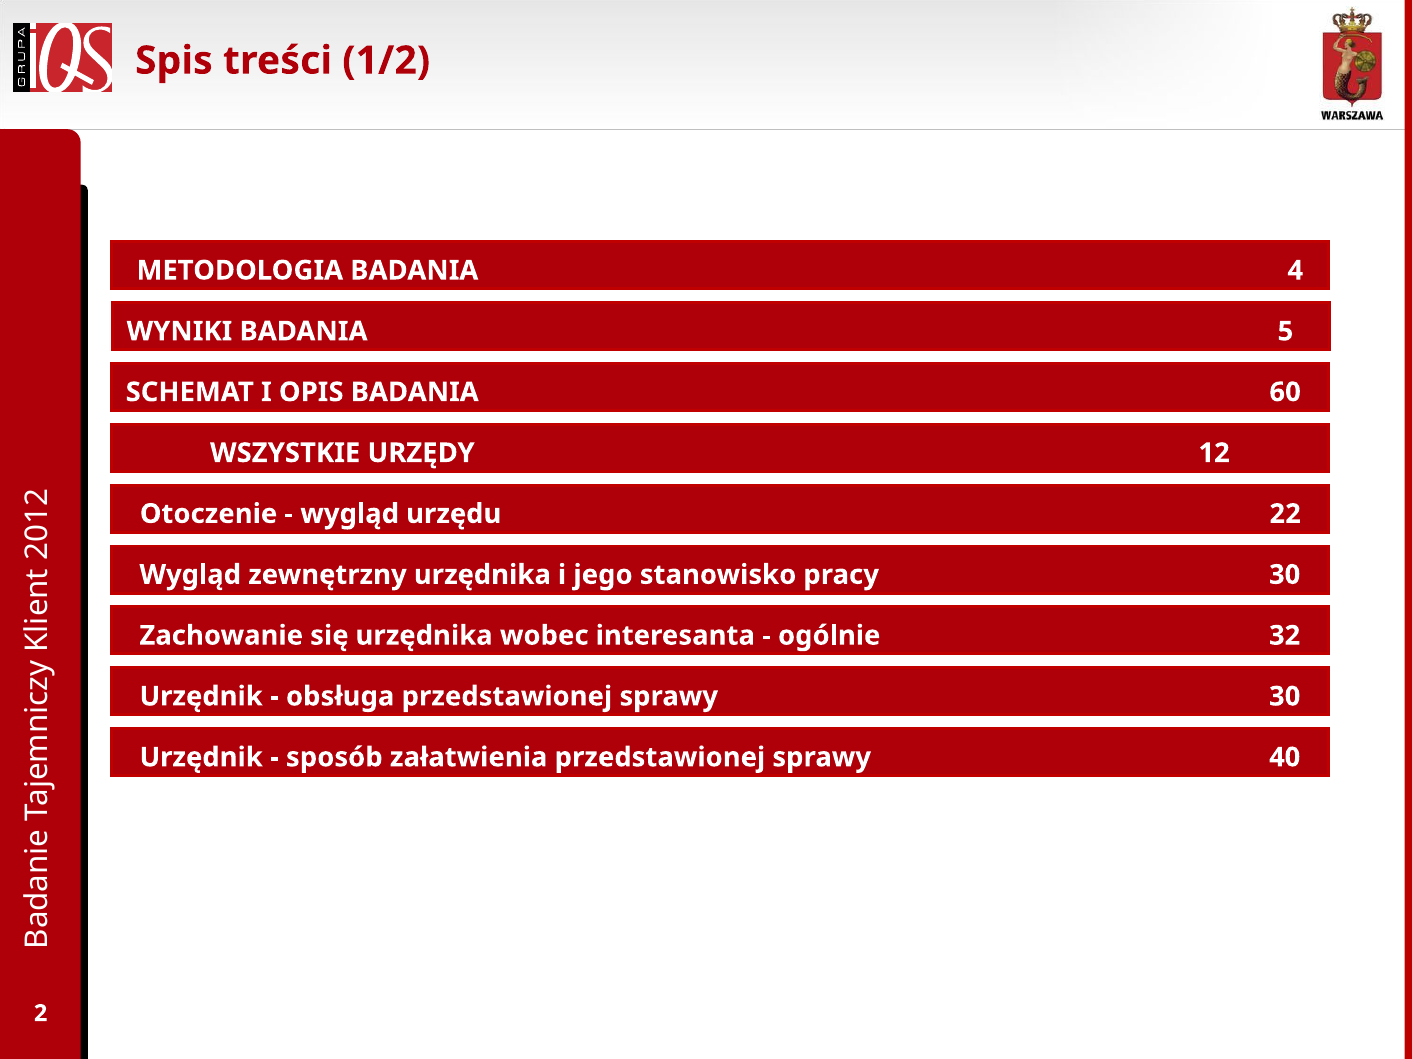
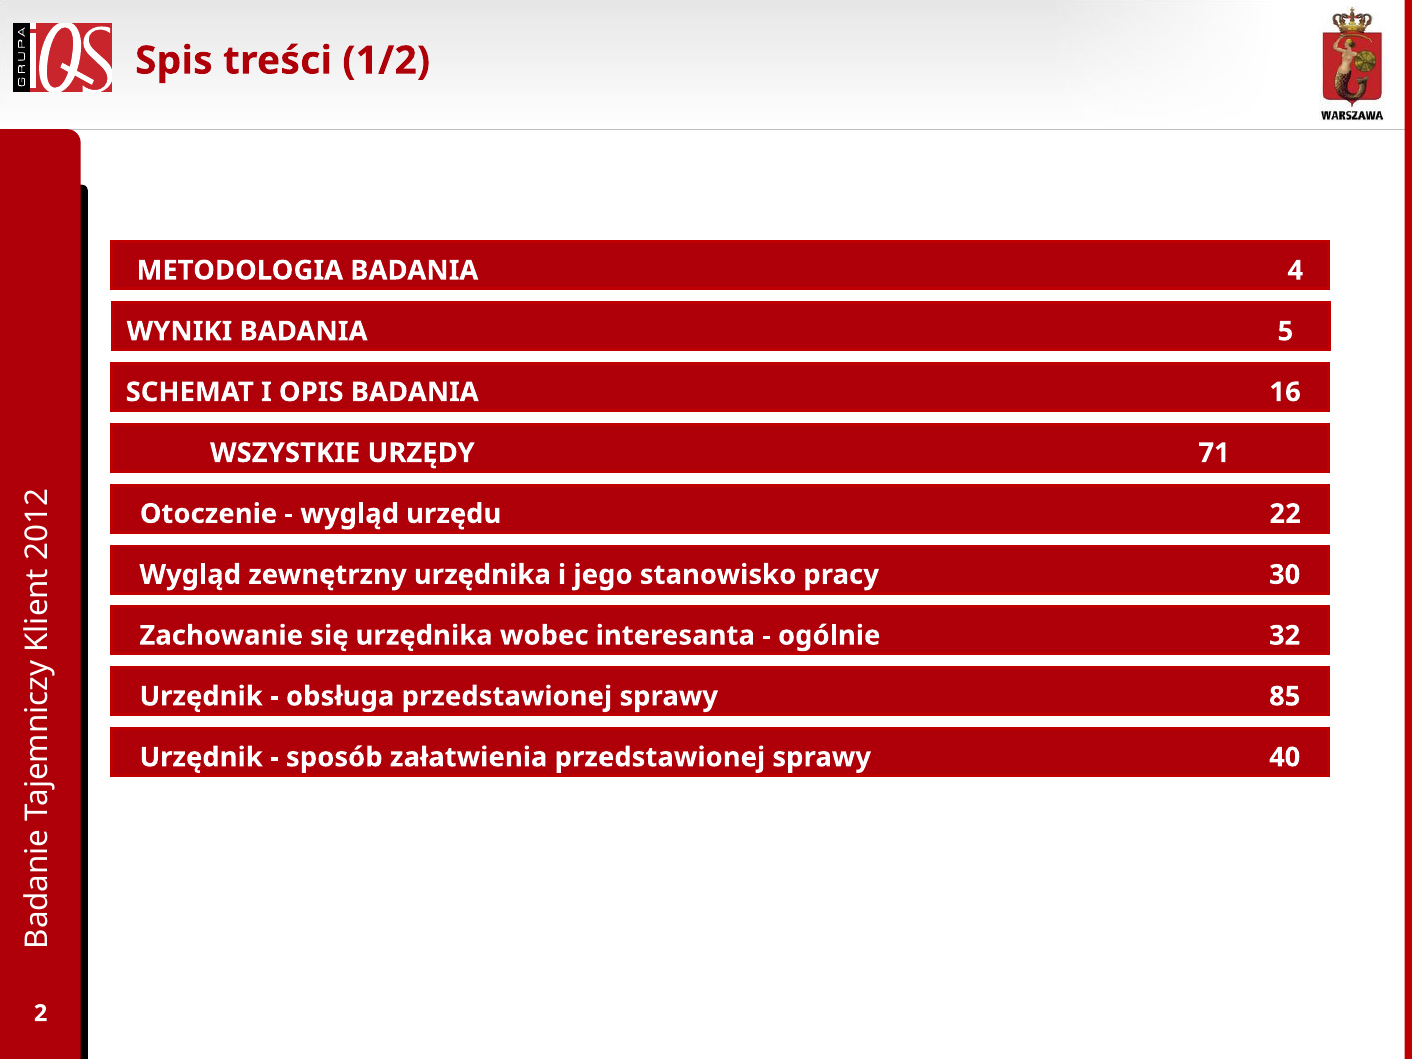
60: 60 -> 16
12: 12 -> 71
sprawy 30: 30 -> 85
